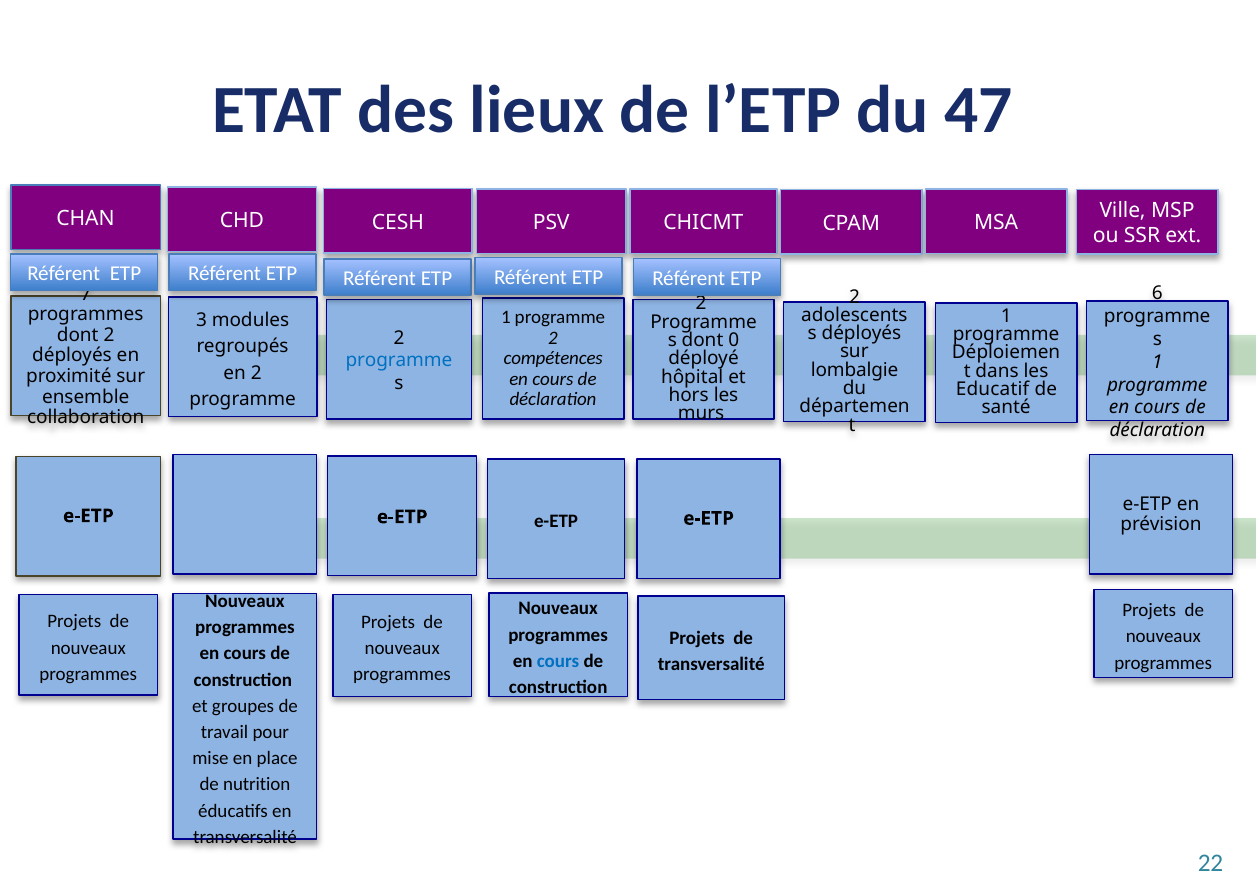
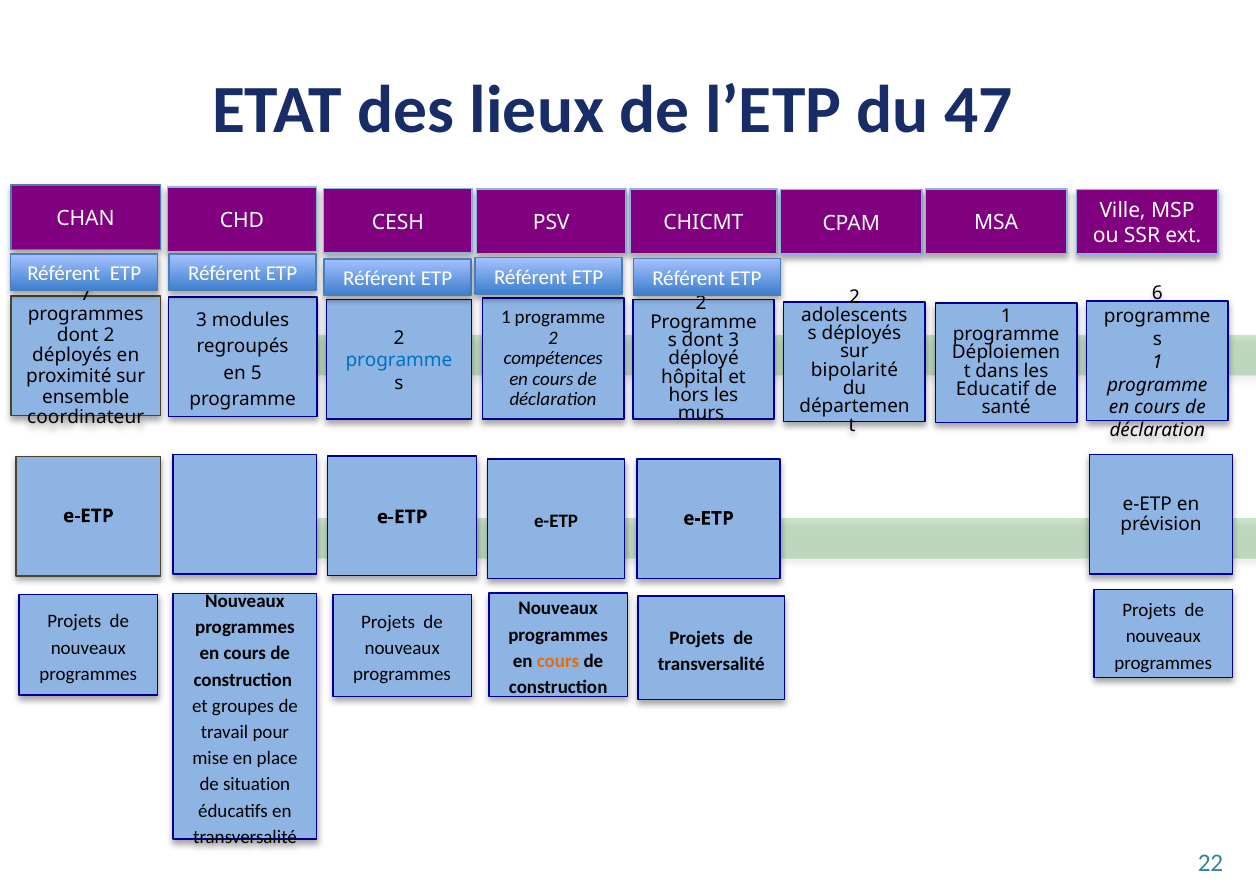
dont 0: 0 -> 3
lombalgie: lombalgie -> bipolarité
en 2: 2 -> 5
collaboration: collaboration -> coordinateur
cours at (558, 661) colour: blue -> orange
nutrition: nutrition -> situation
